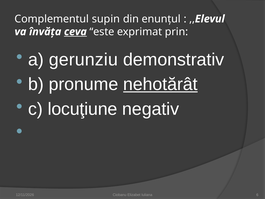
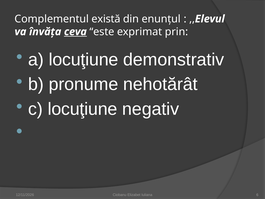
supin: supin -> există
a gerunziu: gerunziu -> locuţiune
nehotărât underline: present -> none
